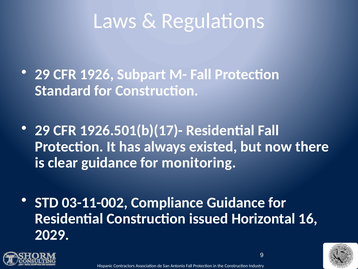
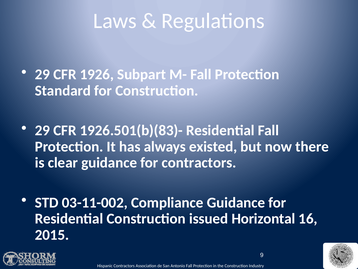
1926.501(b)(17)-: 1926.501(b)(17)- -> 1926.501(b)(83)-
for monitoring: monitoring -> contractors
2029: 2029 -> 2015
